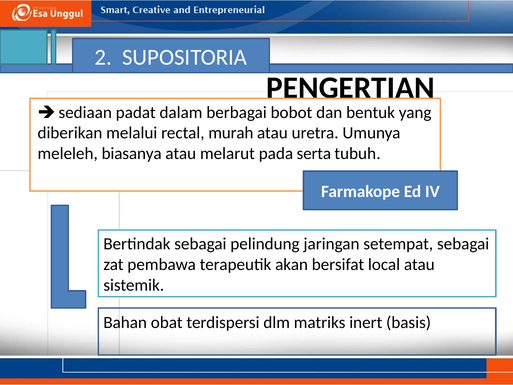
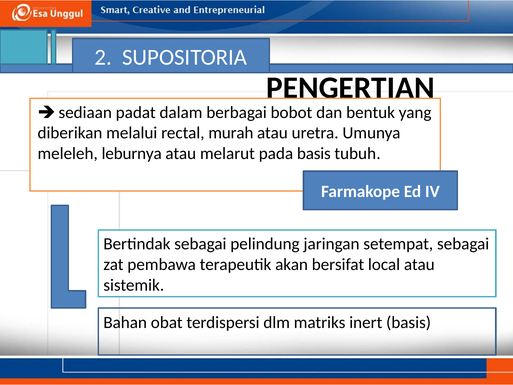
biasanya: biasanya -> leburnya
pada serta: serta -> basis
